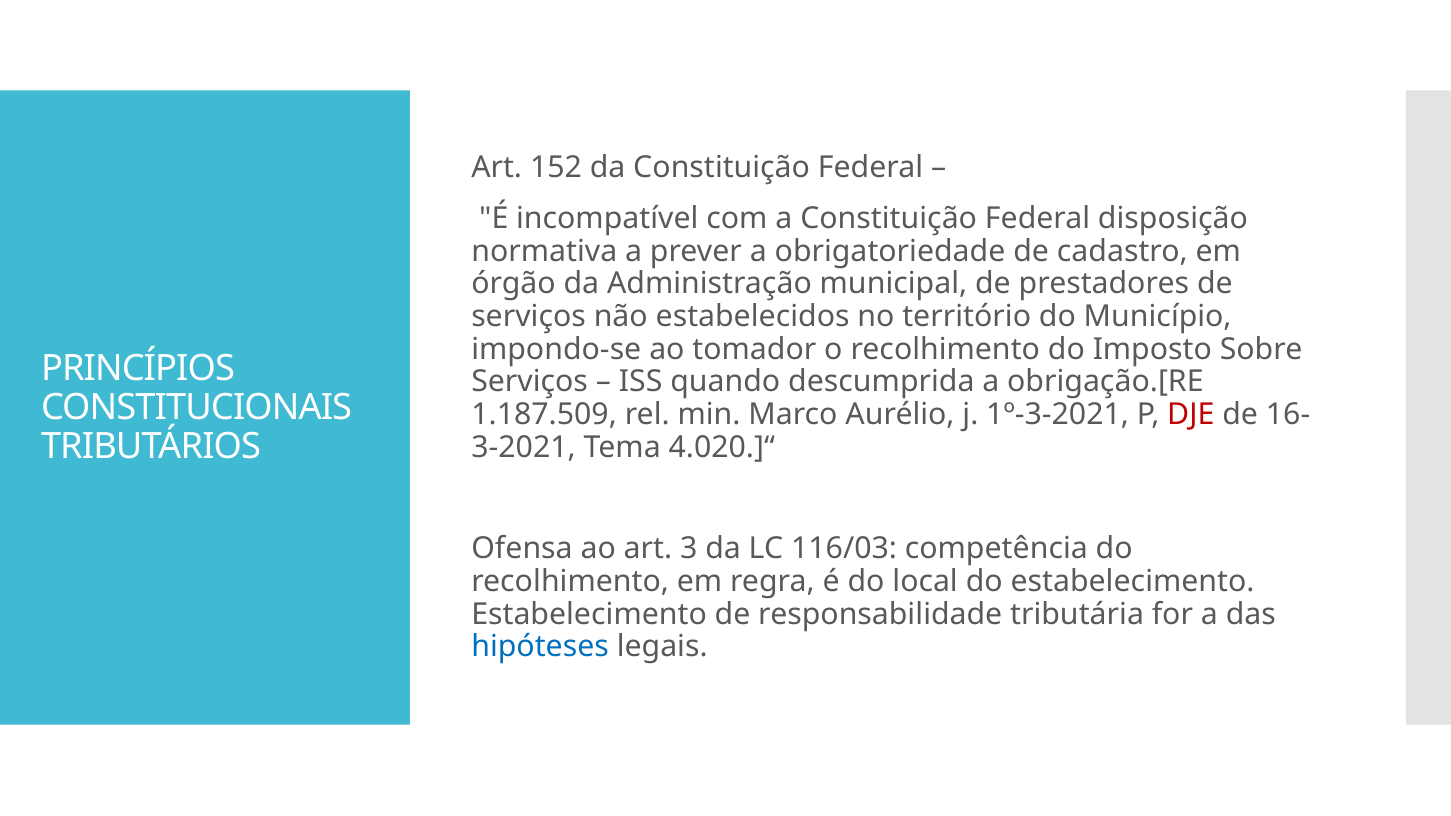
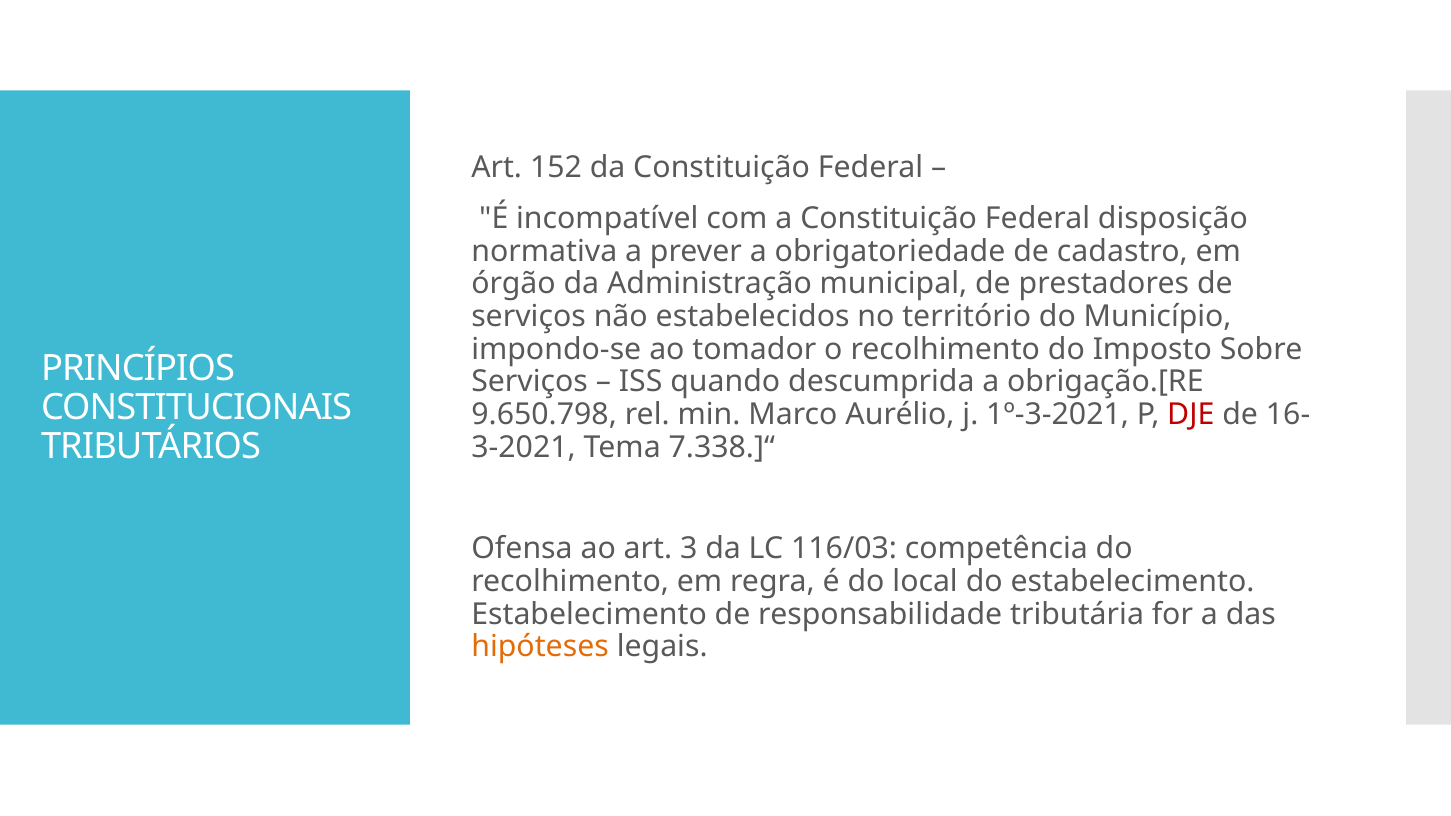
1.187.509: 1.187.509 -> 9.650.798
4.020.]“: 4.020.]“ -> 7.338.]“
hipóteses colour: blue -> orange
